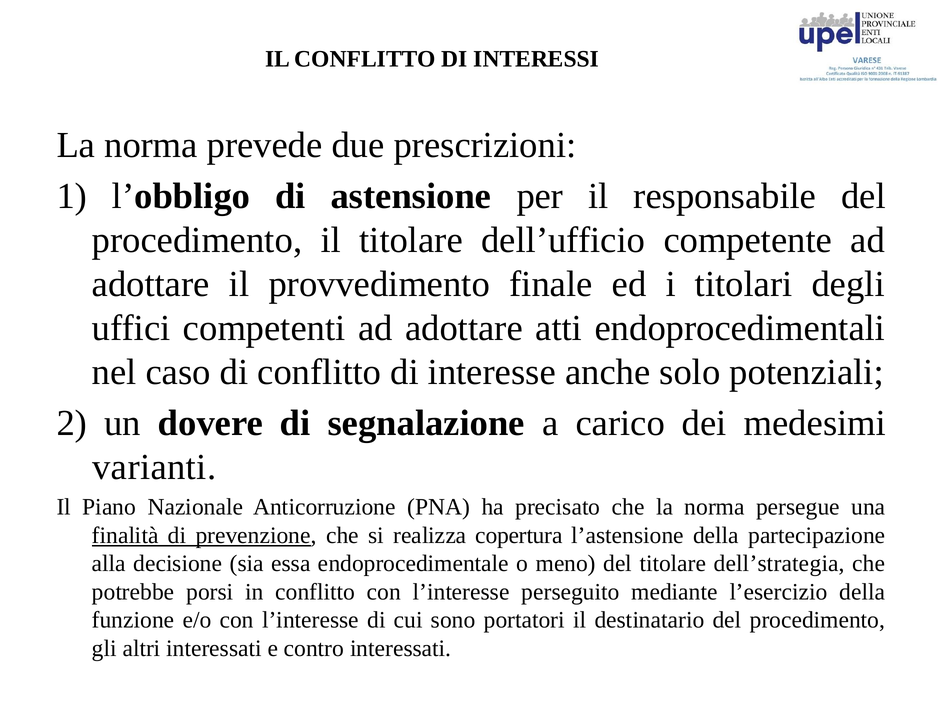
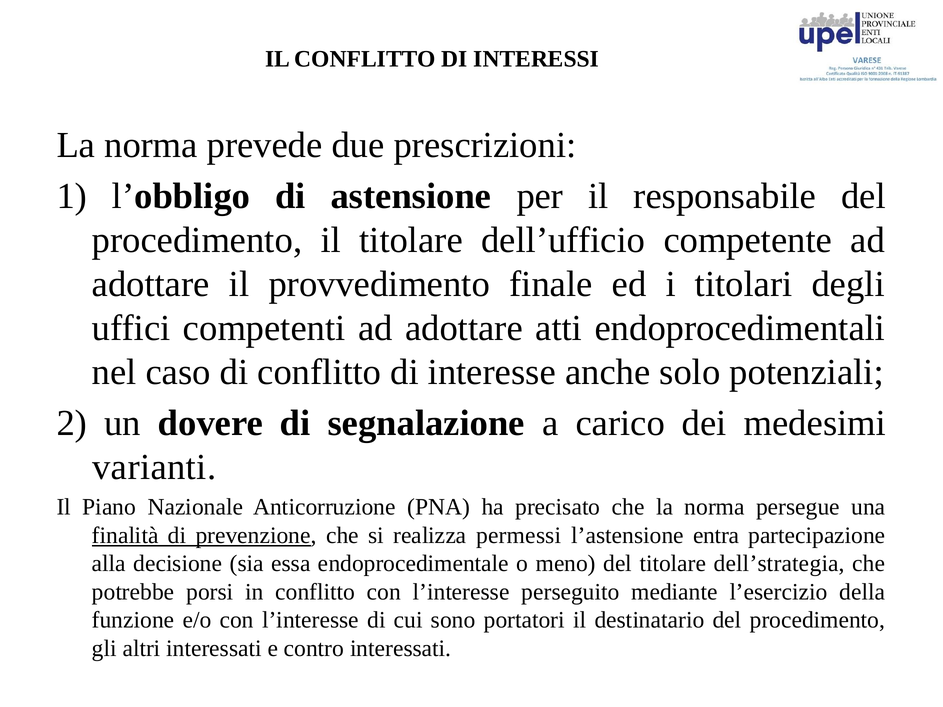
copertura: copertura -> permessi
l’astensione della: della -> entra
